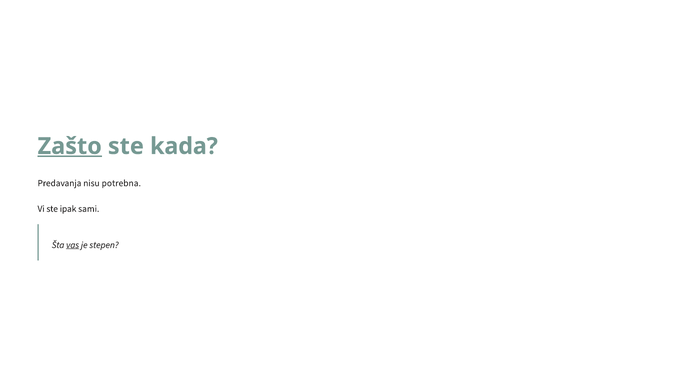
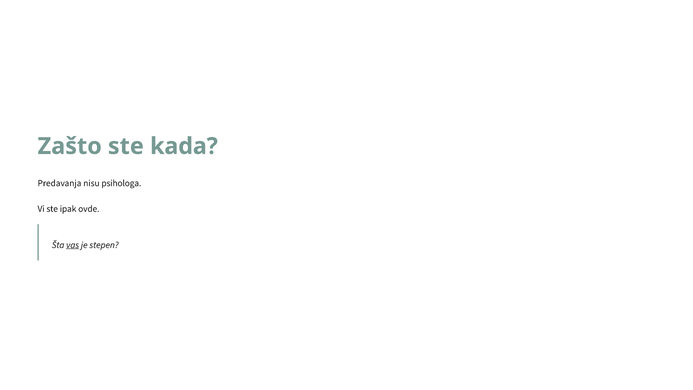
Zašto underline: present -> none
potrebna: potrebna -> psihologa
sami: sami -> ovde
